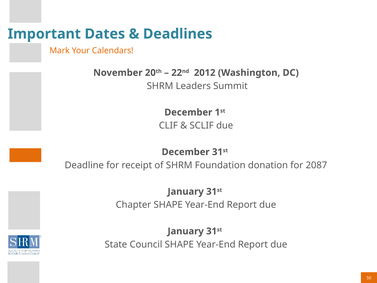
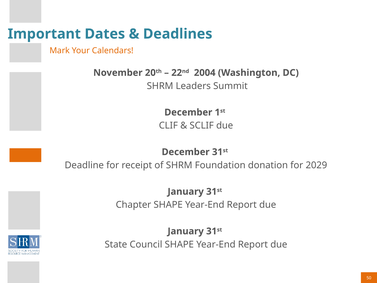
2012: 2012 -> 2004
2087: 2087 -> 2029
